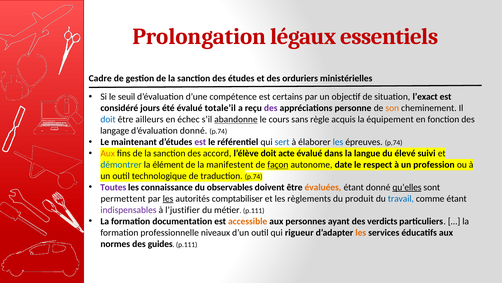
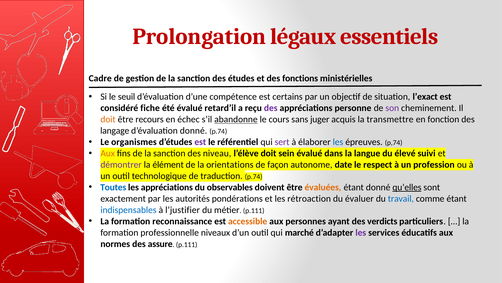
orduriers: orduriers -> fonctions
jours: jours -> fiche
totale’il: totale’il -> retard’il
son colour: orange -> purple
doit at (108, 119) colour: blue -> orange
ailleurs: ailleurs -> recours
règle: règle -> juger
équipement: équipement -> transmettre
maintenant: maintenant -> organismes
sert colour: blue -> purple
accord: accord -> niveau
acte: acte -> sein
démontrer colour: blue -> purple
manifestent: manifestent -> orientations
façon underline: present -> none
Toutes colour: purple -> blue
les connaissance: connaissance -> appréciations
permettent: permettent -> exactement
les at (168, 198) underline: present -> none
comptabiliser: comptabiliser -> pondérations
règlements: règlements -> rétroaction
produit: produit -> évaluer
indispensables colour: purple -> blue
documentation: documentation -> reconnaissance
rigueur: rigueur -> marché
les at (361, 232) colour: orange -> purple
guides: guides -> assure
